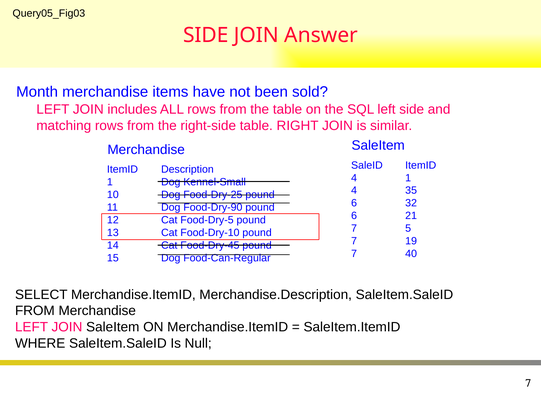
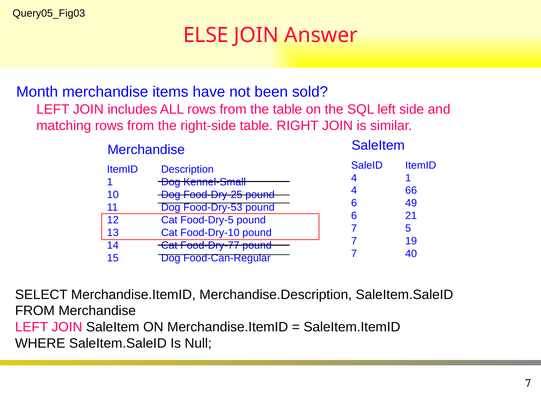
SIDE at (206, 35): SIDE -> ELSE
35: 35 -> 66
32: 32 -> 49
Food-Dry-90: Food-Dry-90 -> Food-Dry-53
Food-Dry-45: Food-Dry-45 -> Food-Dry-77
